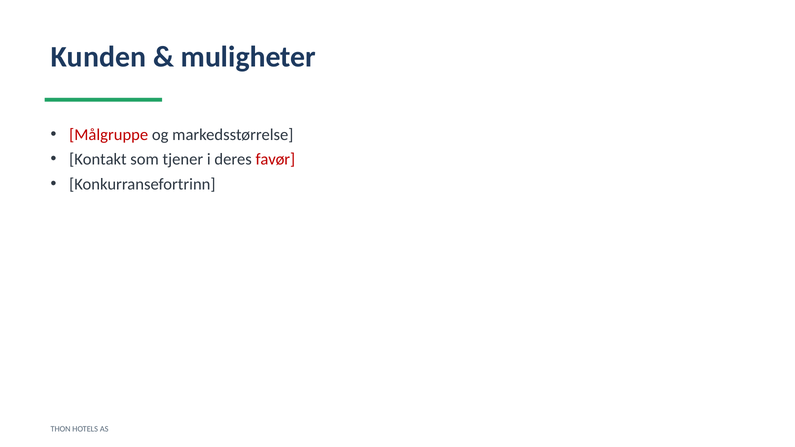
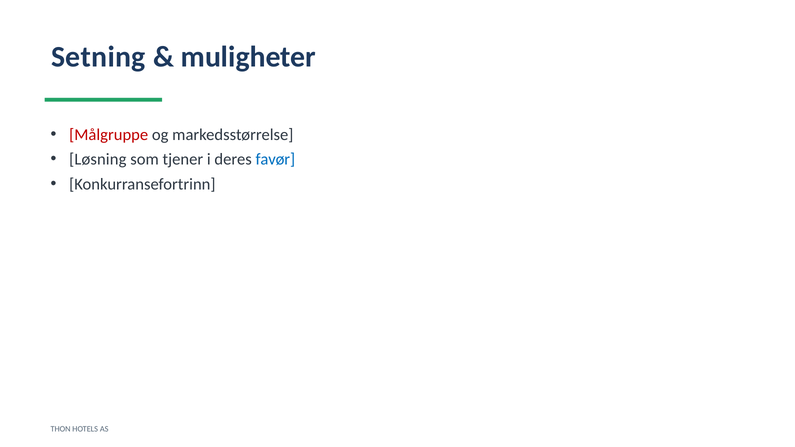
Kunden: Kunden -> Setning
Kontakt: Kontakt -> Løsning
favør colour: red -> blue
